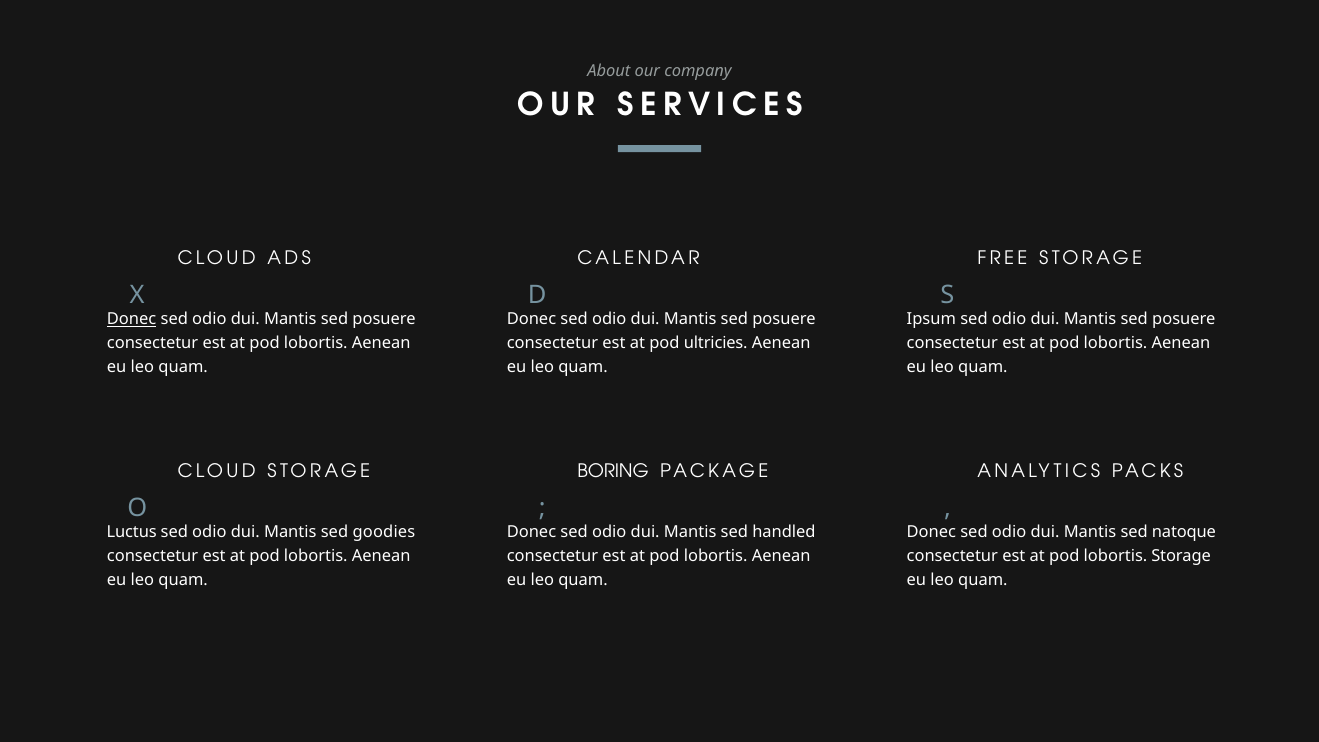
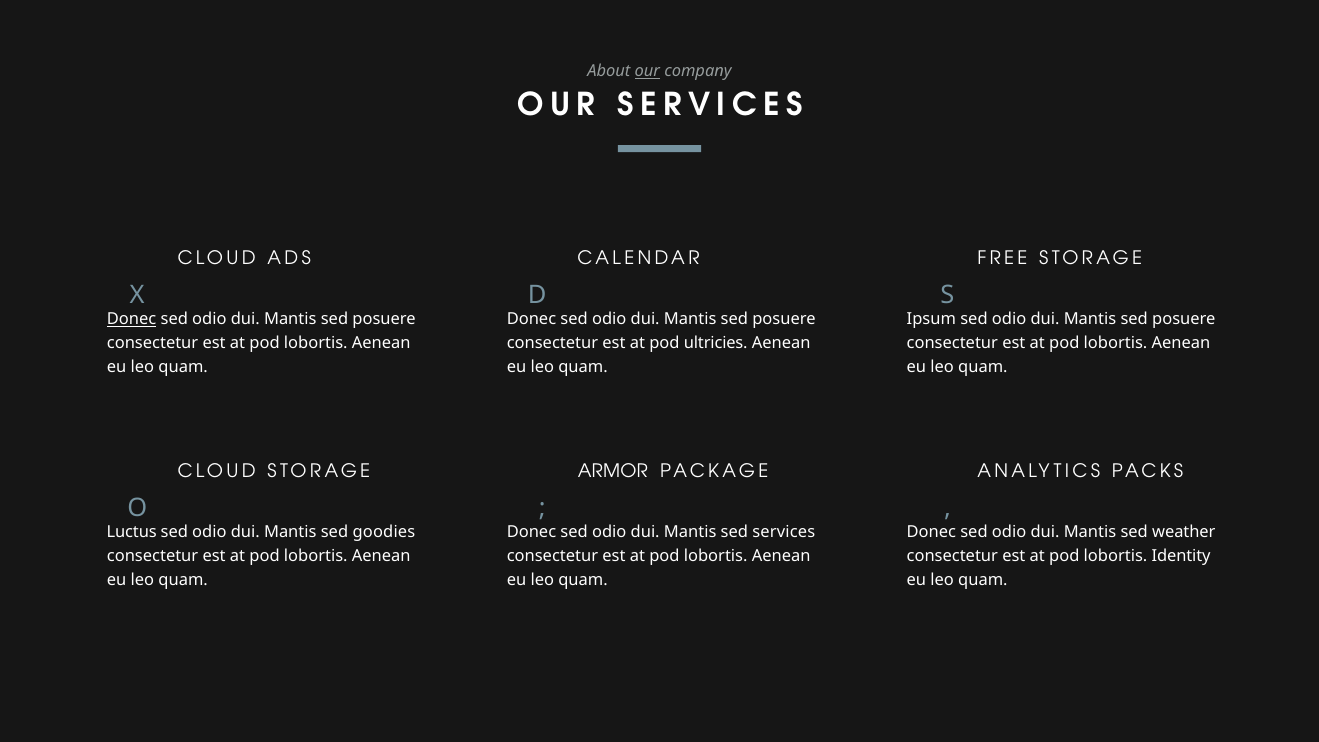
our at (647, 71) underline: none -> present
BORING: BORING -> ARMOR
sed handled: handled -> services
natoque: natoque -> weather
lobortis Storage: Storage -> Identity
